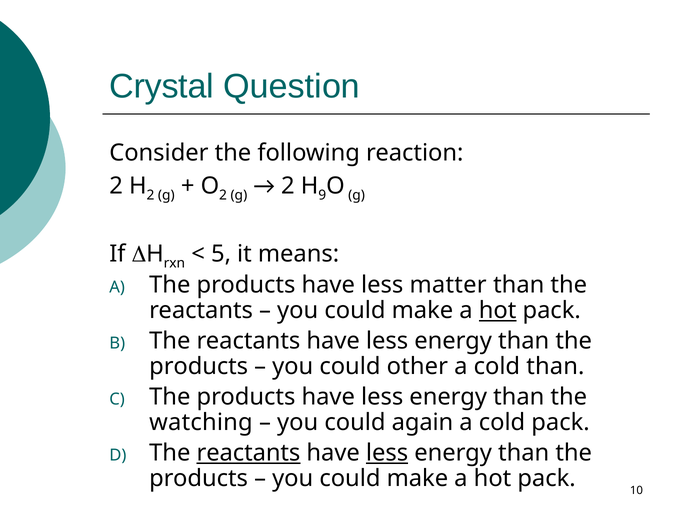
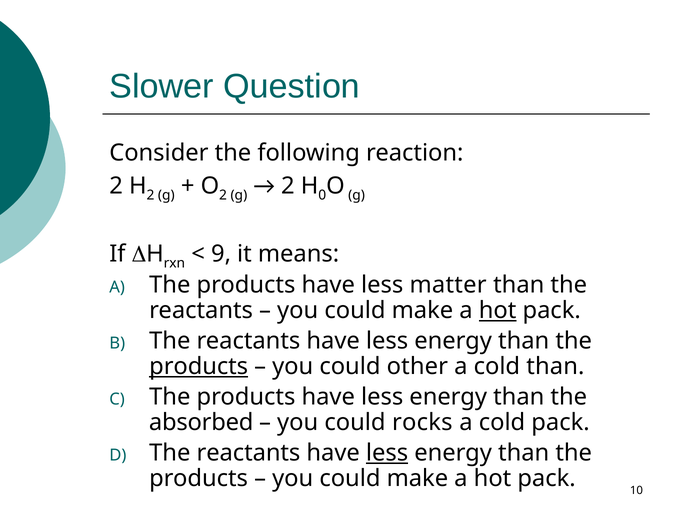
Crystal: Crystal -> Slower
9: 9 -> 0
5: 5 -> 9
products at (199, 367) underline: none -> present
watching: watching -> absorbed
again: again -> rocks
reactants at (248, 453) underline: present -> none
